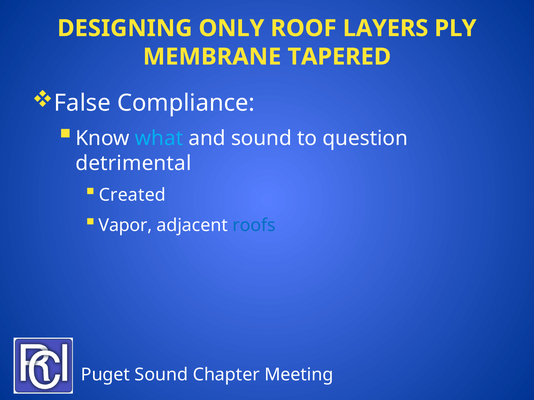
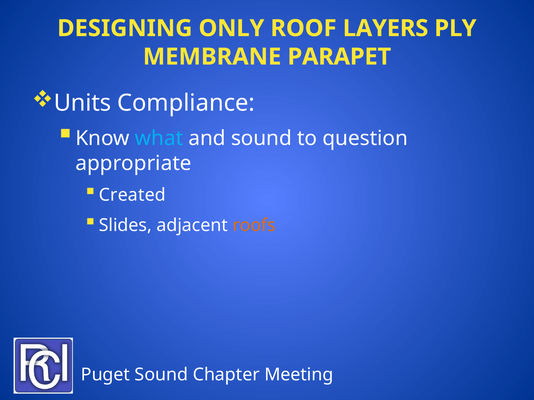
TAPERED: TAPERED -> PARAPET
False: False -> Units
detrimental: detrimental -> appropriate
Vapor: Vapor -> Slides
roofs colour: blue -> orange
